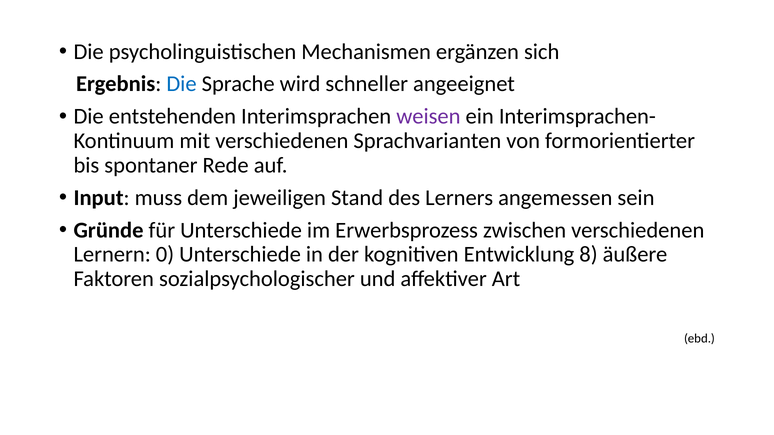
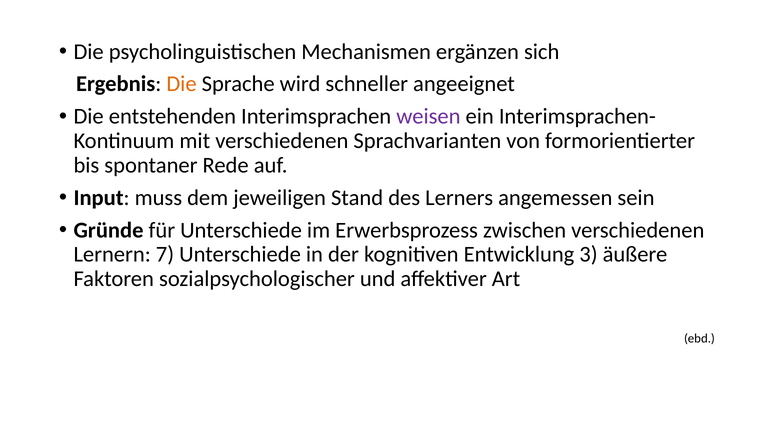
Die at (181, 84) colour: blue -> orange
0: 0 -> 7
8: 8 -> 3
